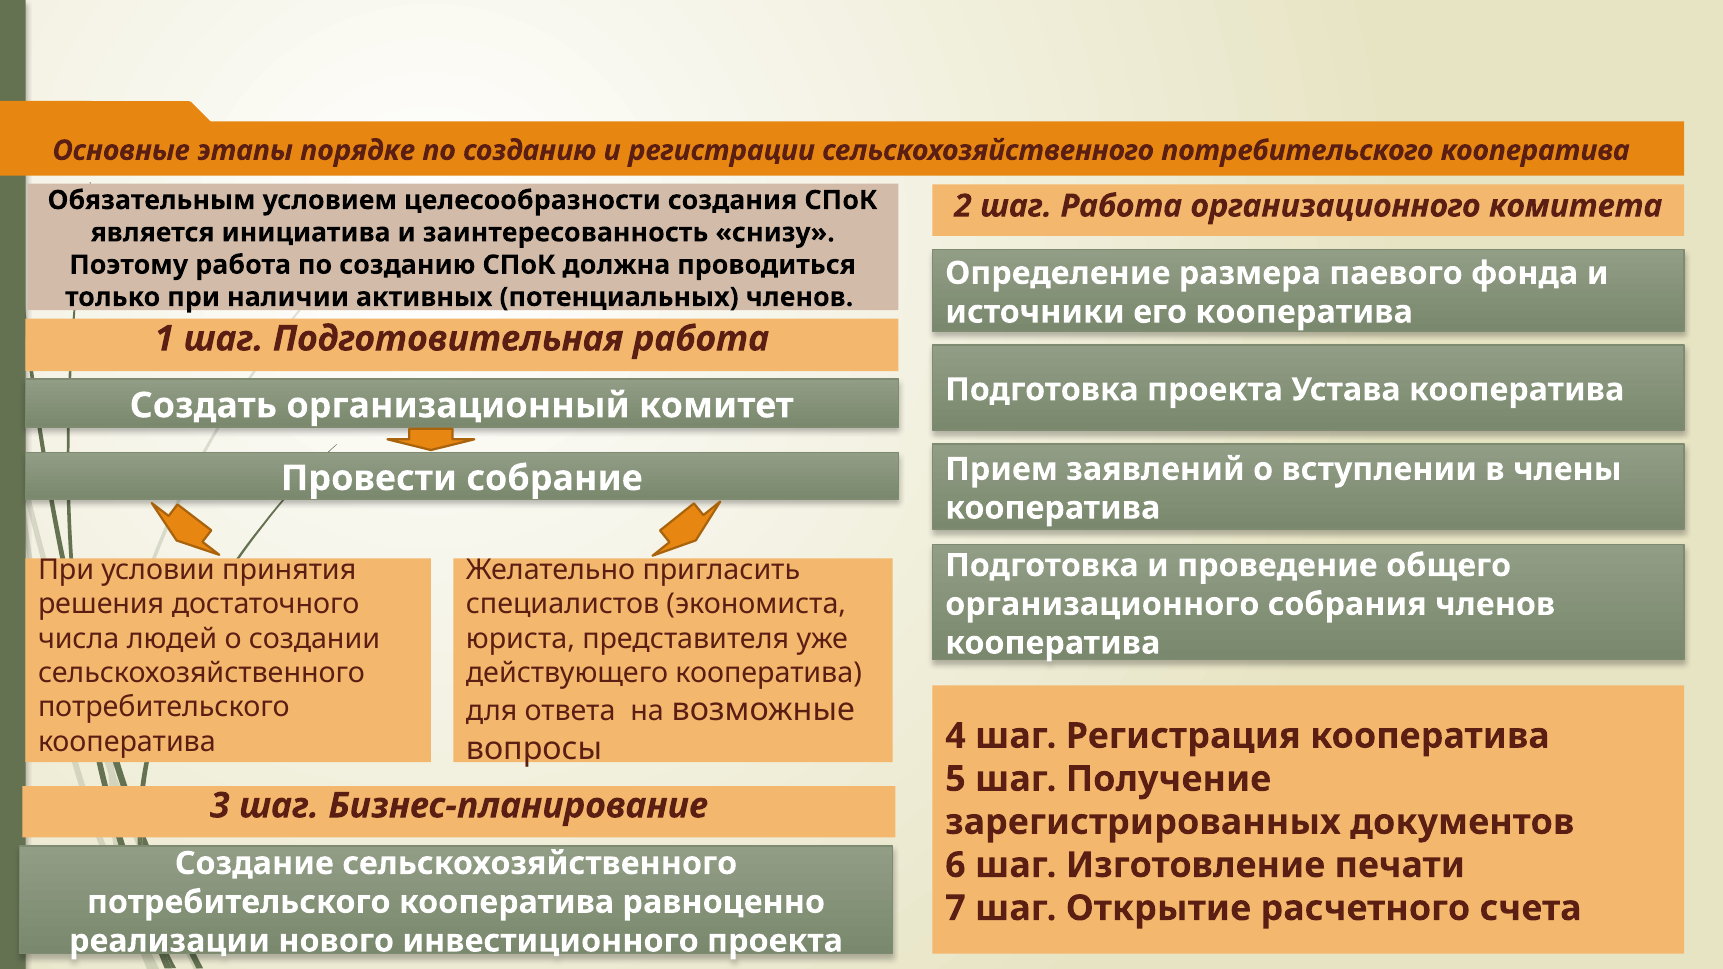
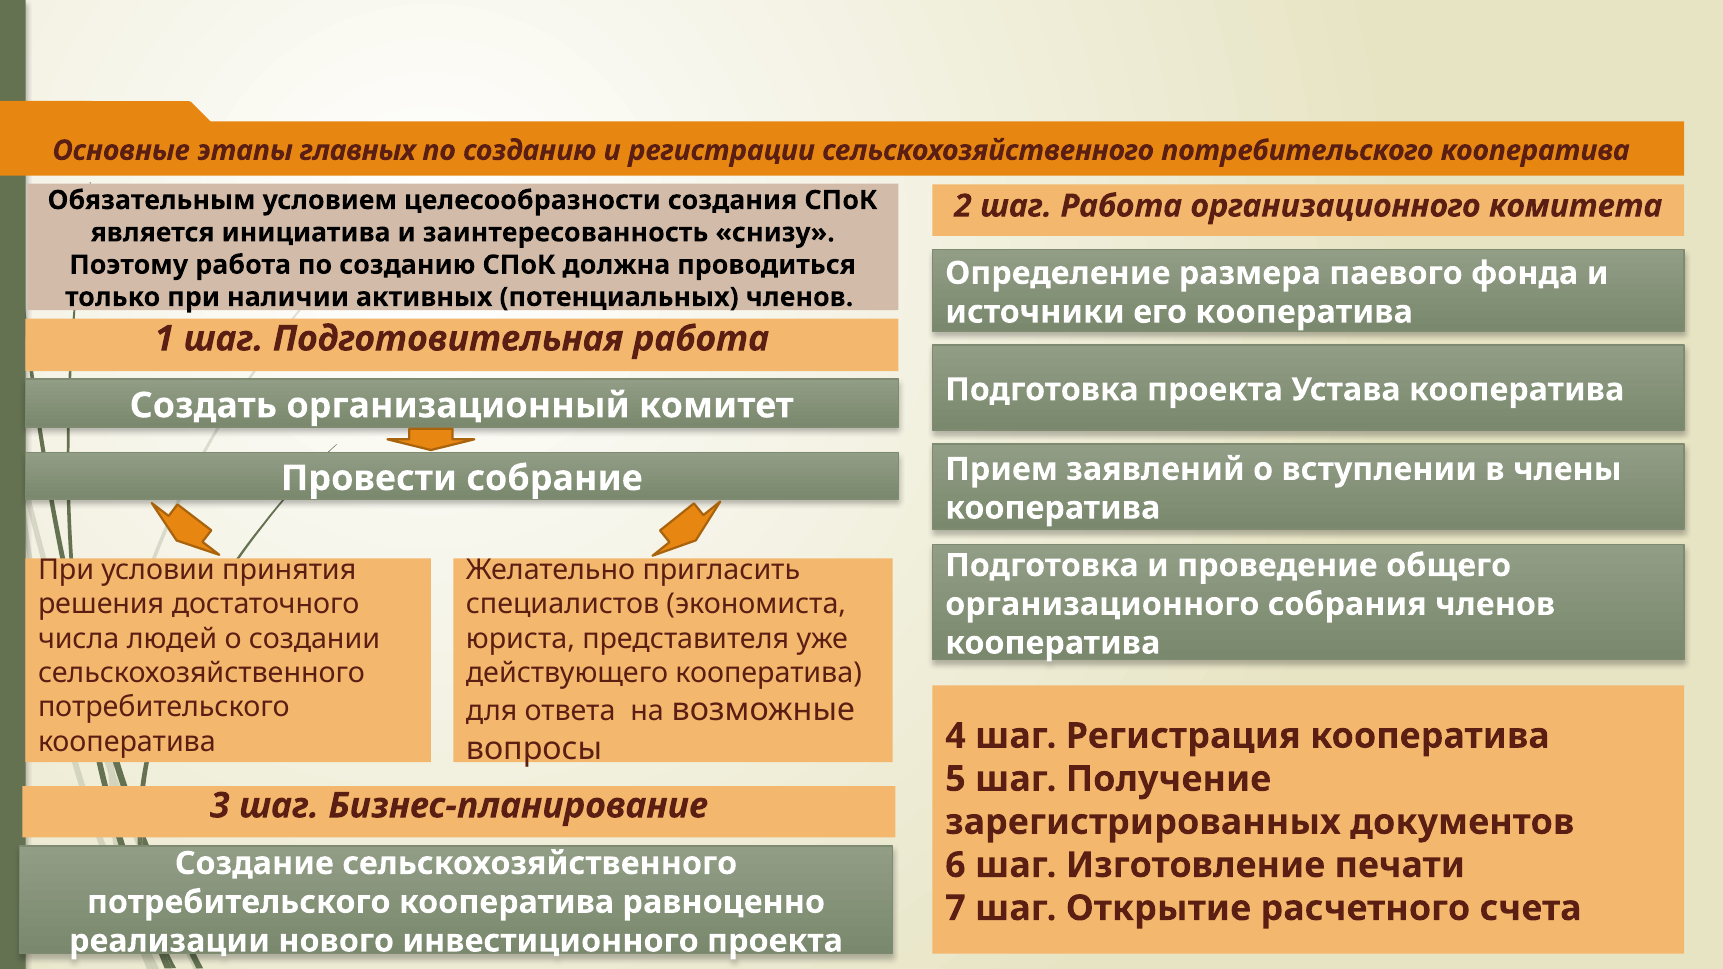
порядке: порядке -> главных
